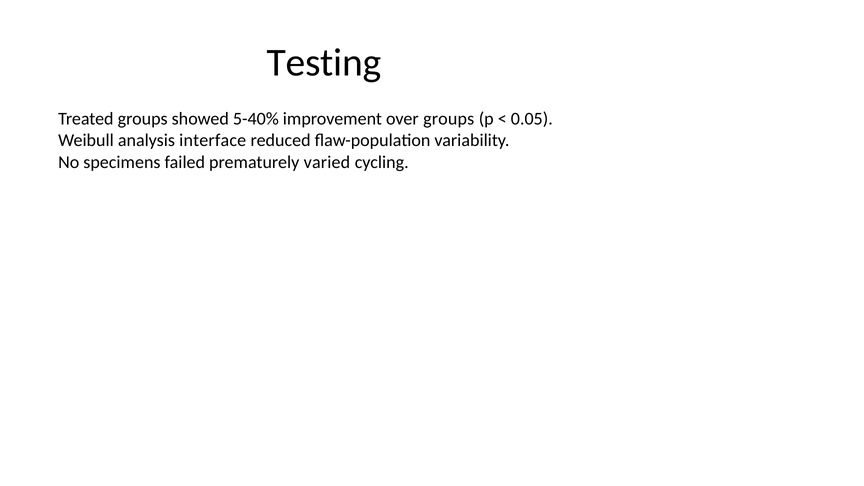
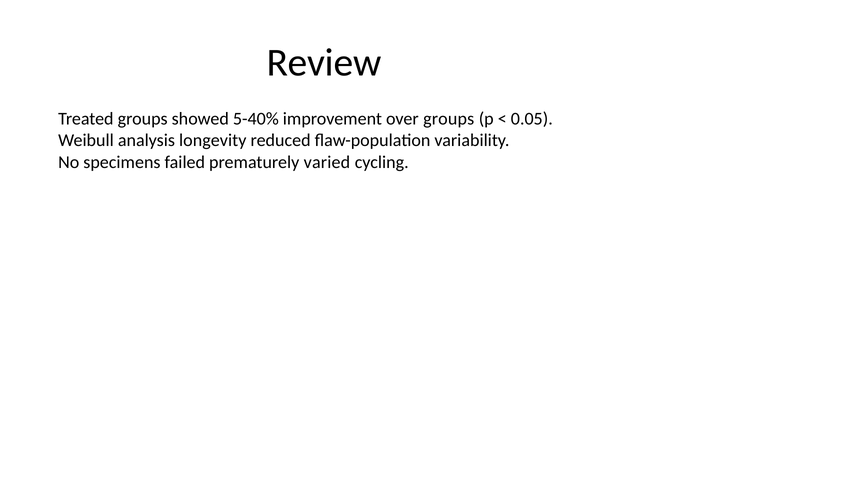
Testing: Testing -> Review
interface: interface -> longevity
